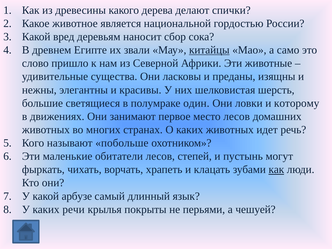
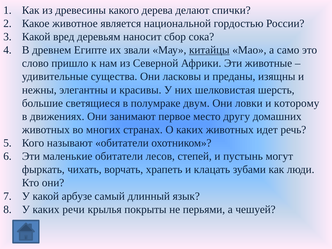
один: один -> двум
место лесов: лесов -> другу
называют побольше: побольше -> обитатели
как at (276, 170) underline: present -> none
